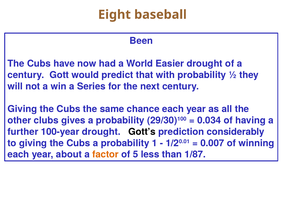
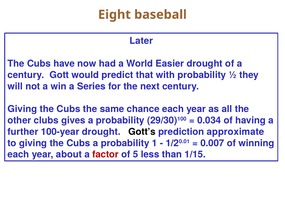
Been: Been -> Later
considerably: considerably -> approximate
factor colour: orange -> red
1/87: 1/87 -> 1/15
